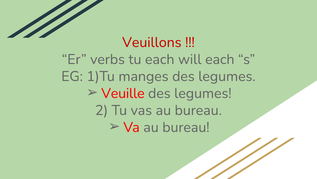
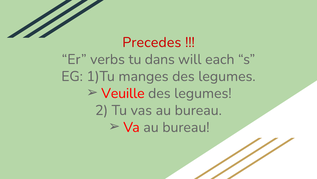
Veuillons: Veuillons -> Precedes
tu each: each -> dans
